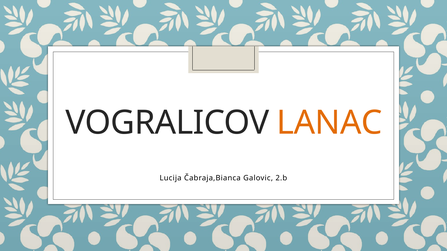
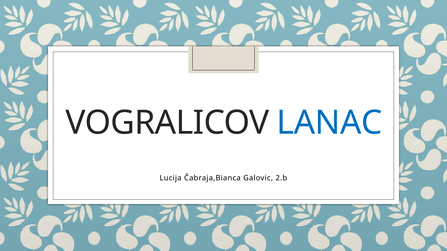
LANAC colour: orange -> blue
